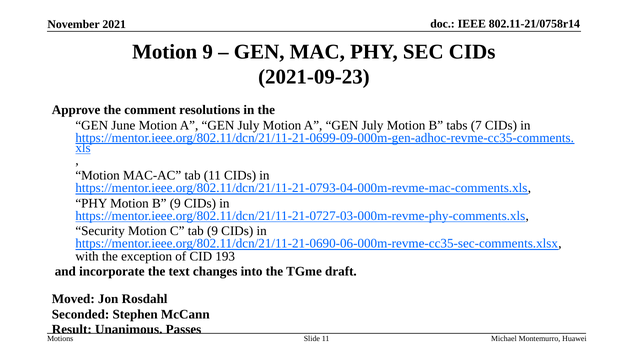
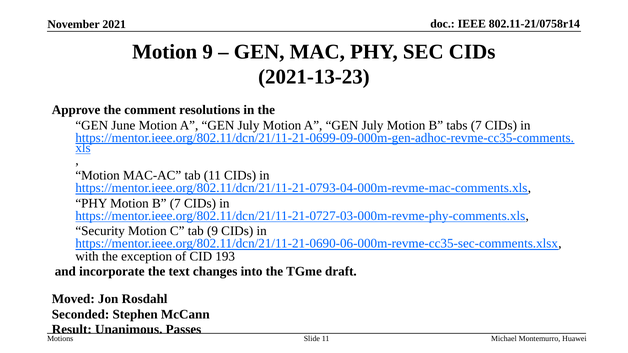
2021-09-23: 2021-09-23 -> 2021-13-23
B 9: 9 -> 7
